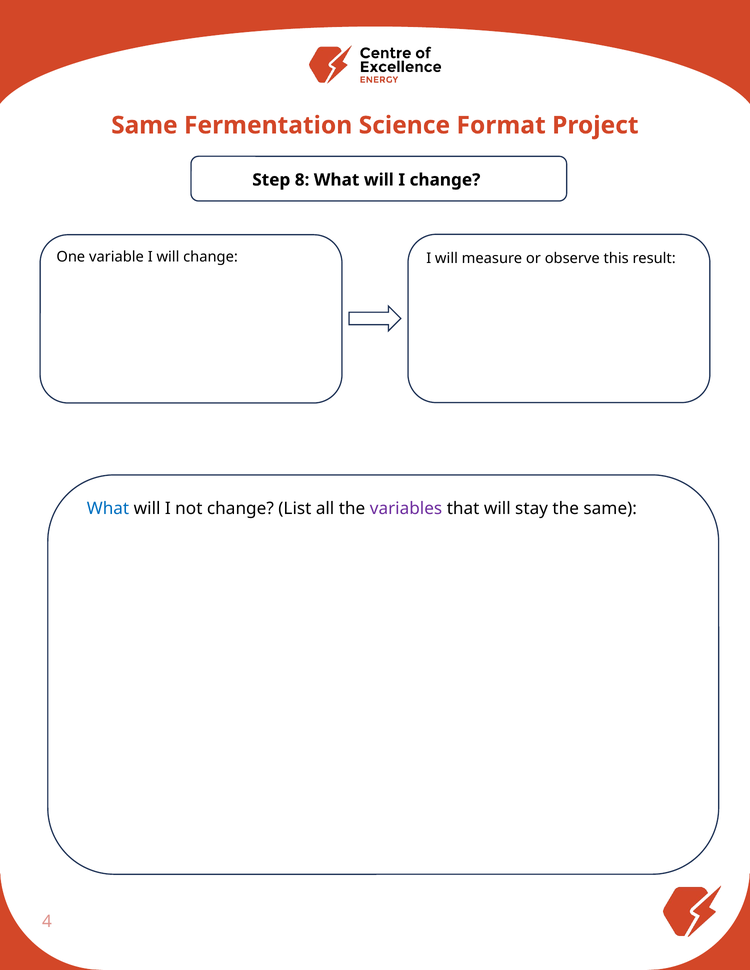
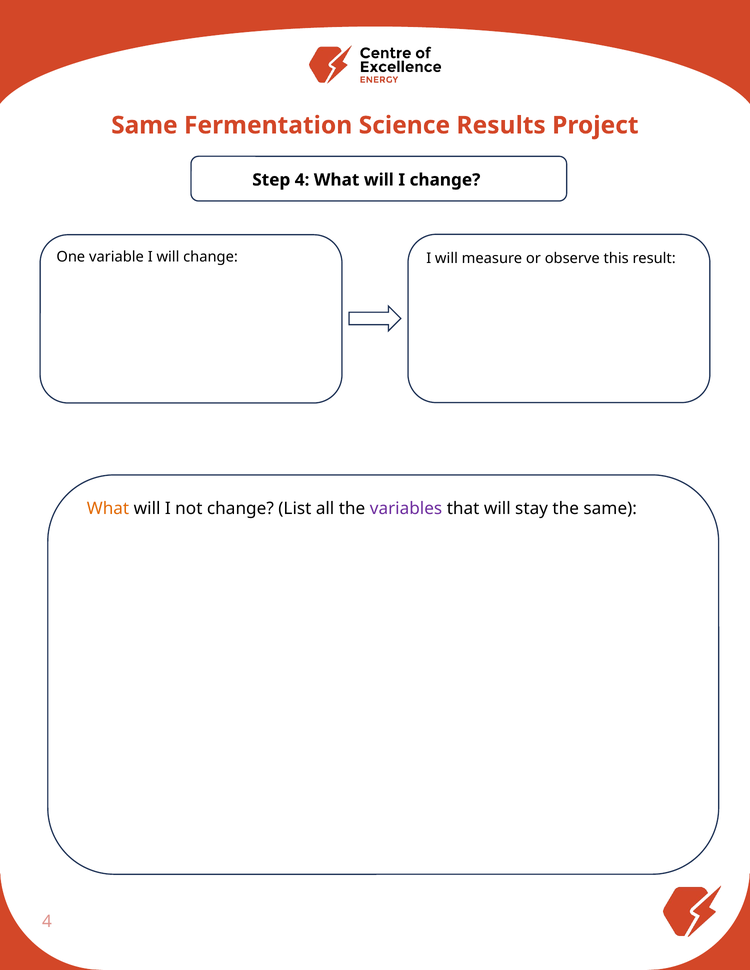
Format: Format -> Results
Step 8: 8 -> 4
What at (108, 509) colour: blue -> orange
